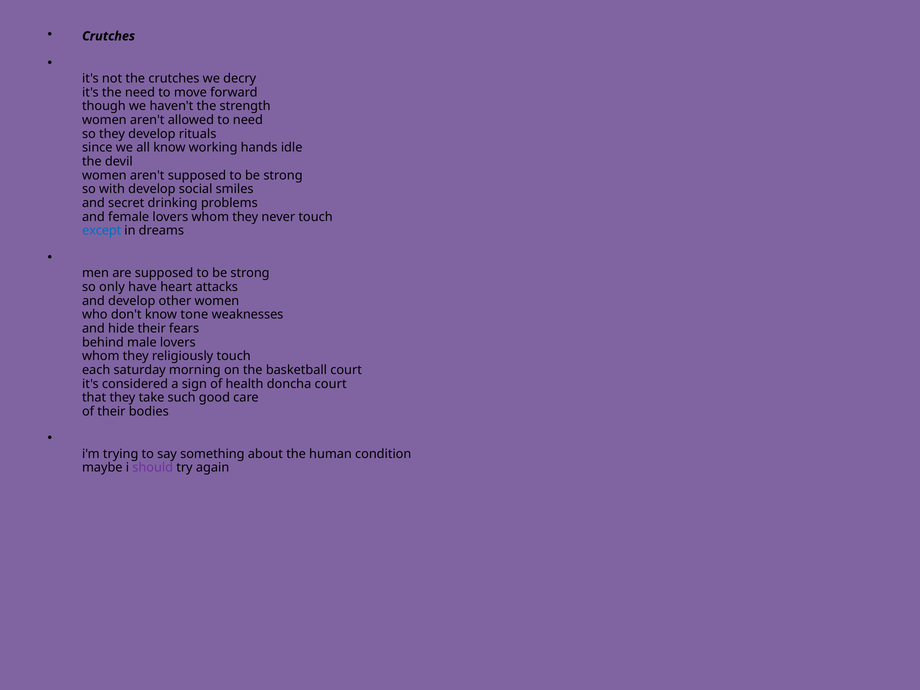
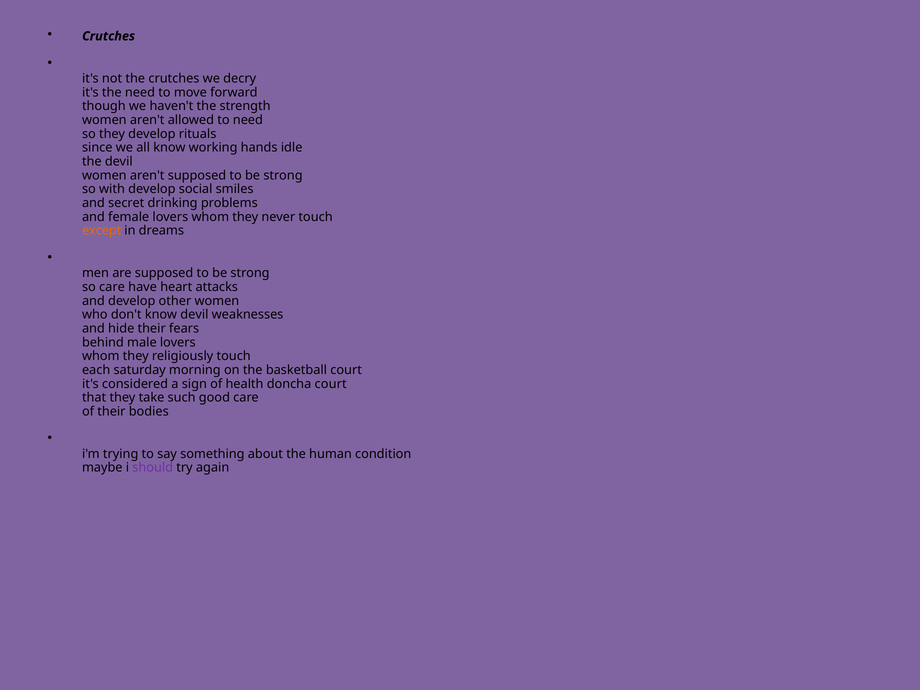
except colour: blue -> orange
so only: only -> care
know tone: tone -> devil
